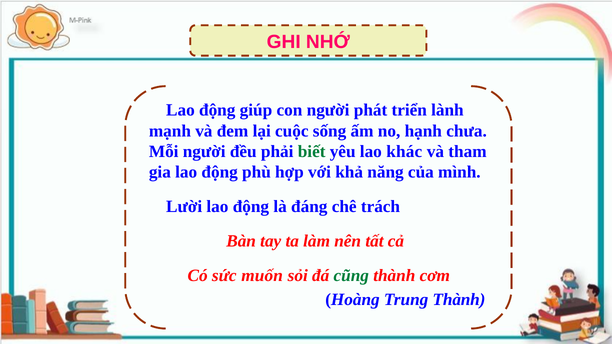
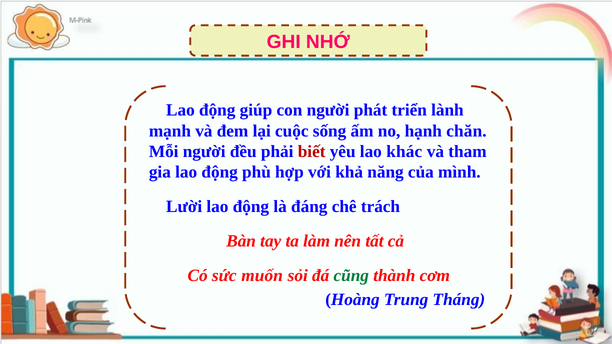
chưa: chưa -> chăn
biết colour: green -> red
Trung Thành: Thành -> Tháng
